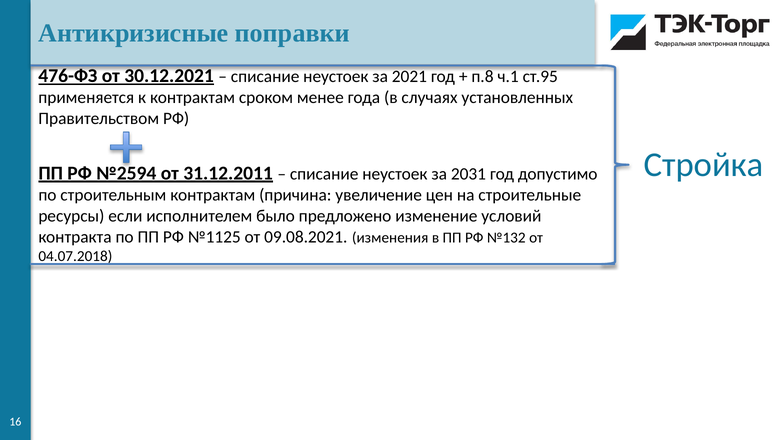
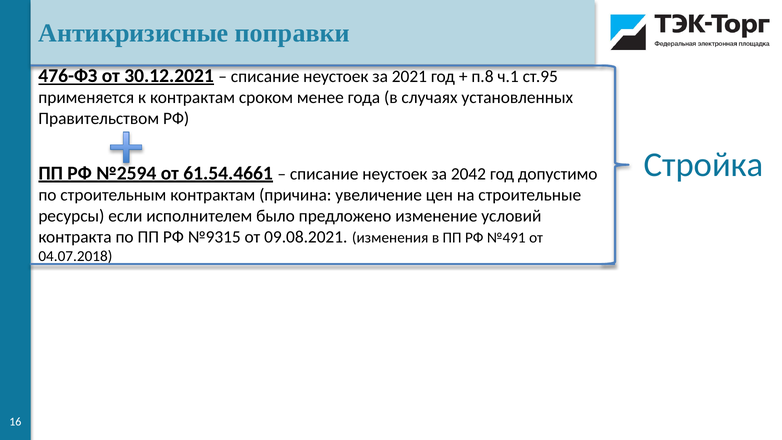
31.12.2011: 31.12.2011 -> 61.54.4661
2031: 2031 -> 2042
№1125: №1125 -> №9315
№132: №132 -> №491
